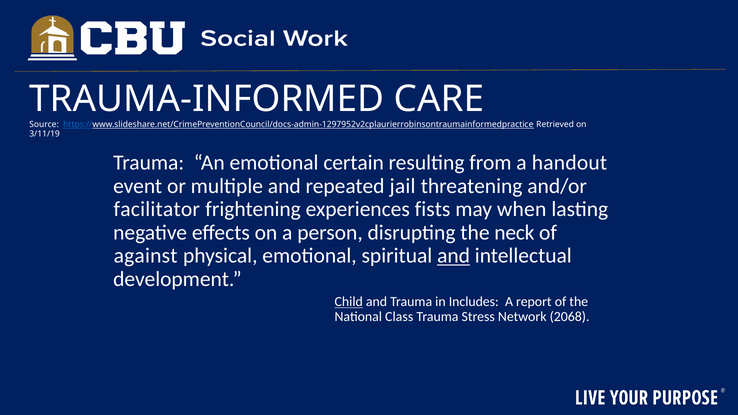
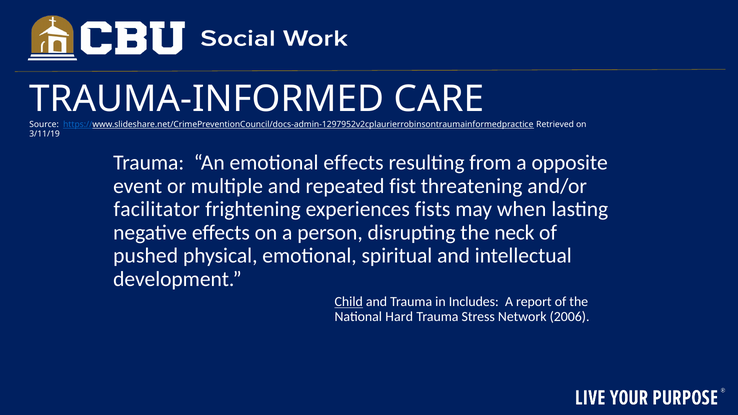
emotional certain: certain -> effects
handout: handout -> opposite
jail: jail -> fist
against: against -> pushed
and at (454, 256) underline: present -> none
Class: Class -> Hard
2068: 2068 -> 2006
